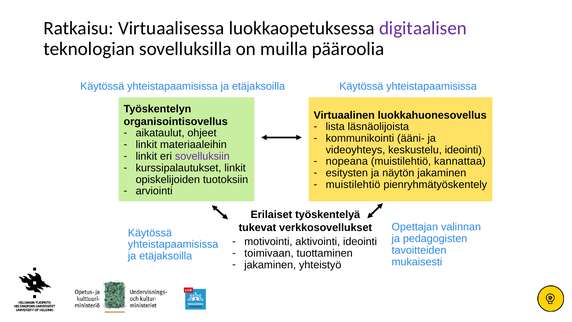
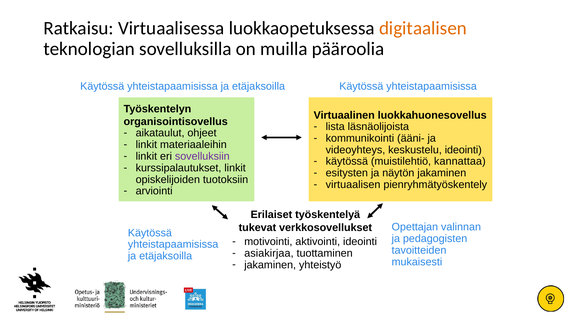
digitaalisen colour: purple -> orange
nopeana at (347, 161): nopeana -> käytössä
muistilehtiö at (353, 184): muistilehtiö -> virtuaalisen
toimivaan: toimivaan -> asiakirjaa
